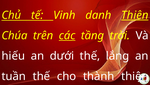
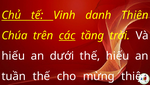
Thiên underline: present -> none
thế lắng: lắng -> hiếu
thành: thành -> mừng
